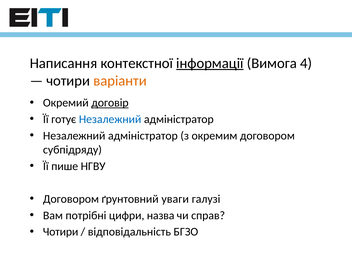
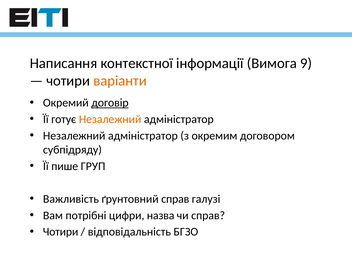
інформації underline: present -> none
4: 4 -> 9
Незалежний at (110, 119) colour: blue -> orange
НГВУ: НГВУ -> ГРУП
Договором at (71, 199): Договором -> Важливість
ґрунтовний уваги: уваги -> справ
